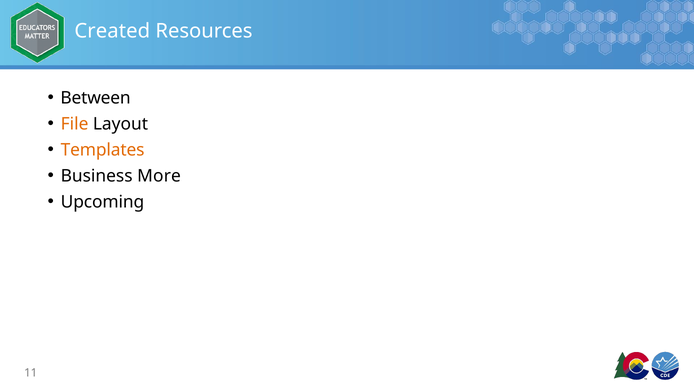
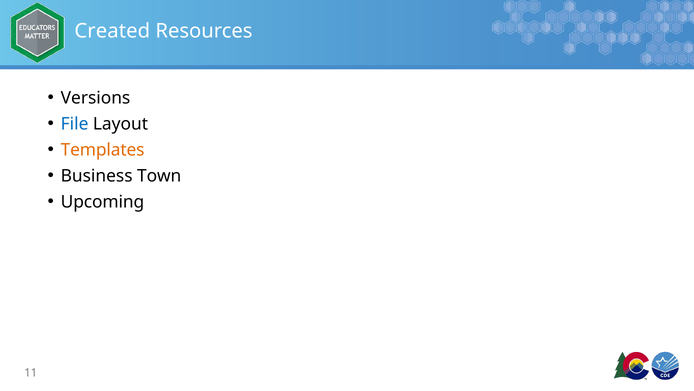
Between: Between -> Versions
File colour: orange -> blue
More: More -> Town
